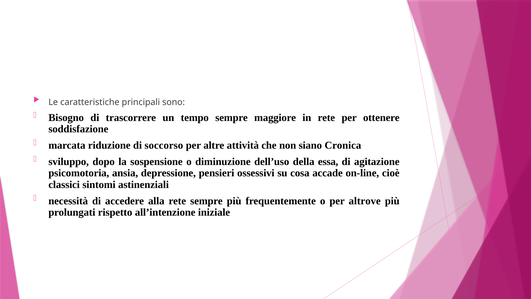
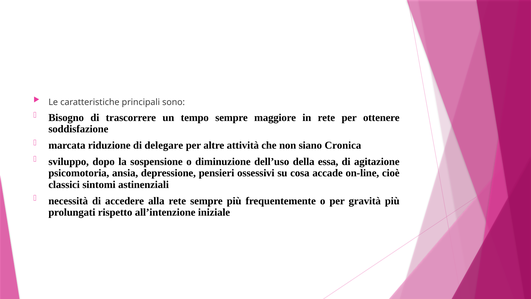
soccorso: soccorso -> delegare
altrove: altrove -> gravità
